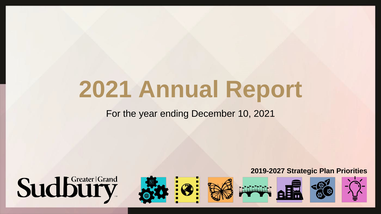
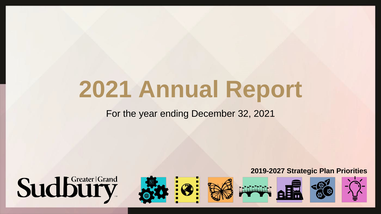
10: 10 -> 32
